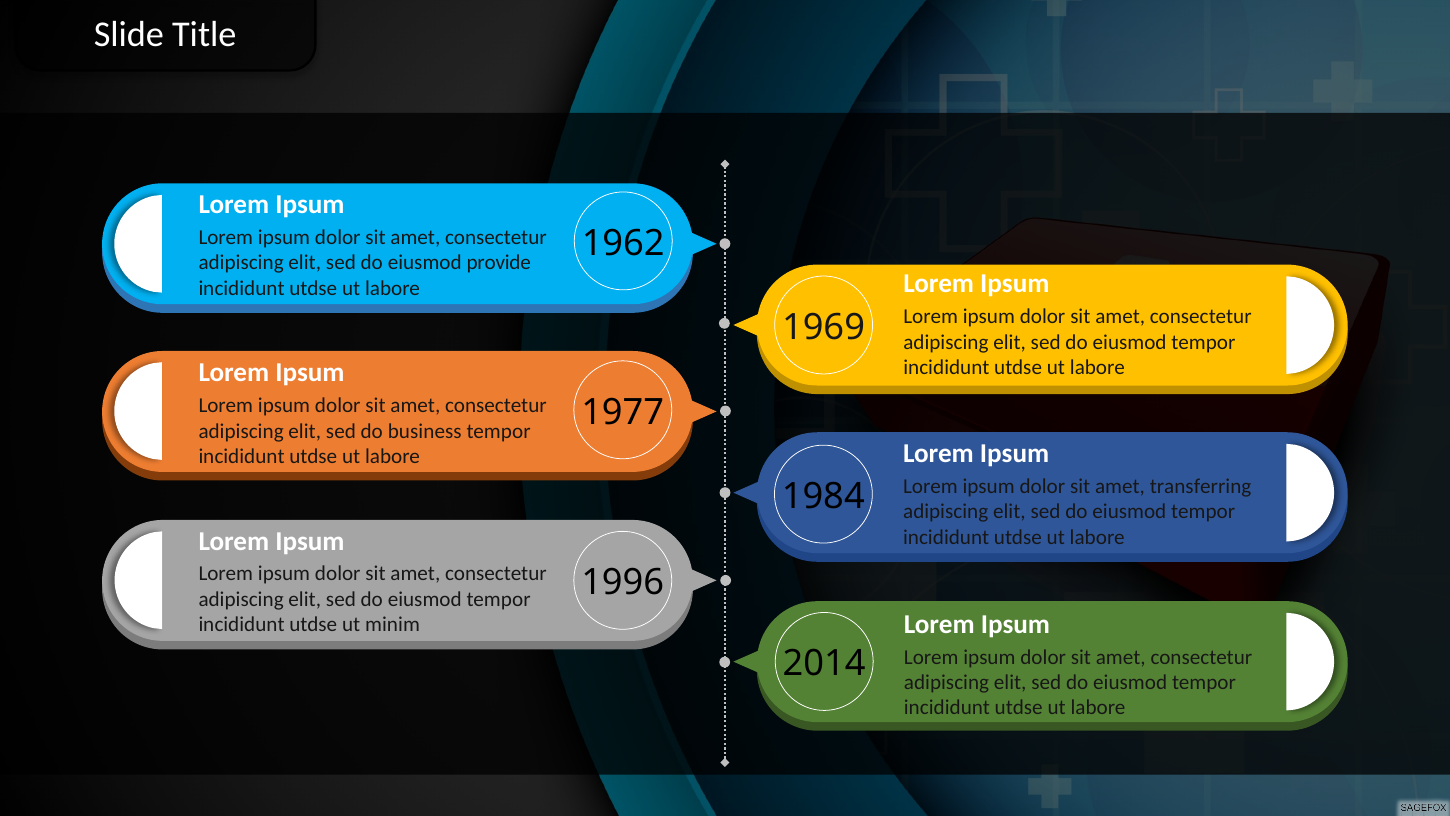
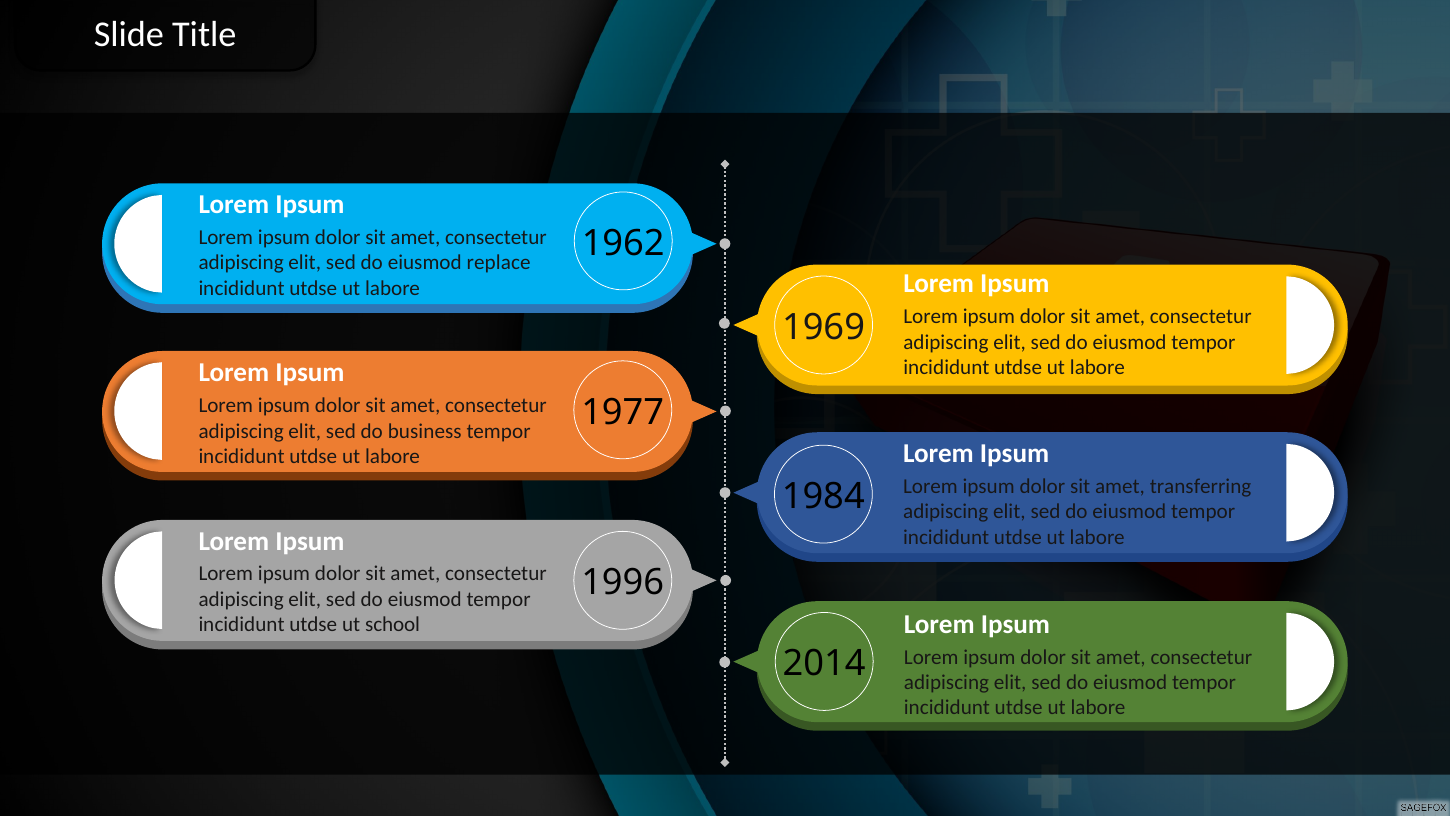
provide: provide -> replace
minim: minim -> school
